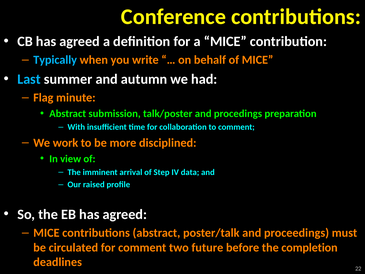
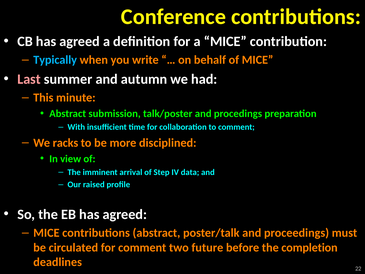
Last colour: light blue -> pink
Flag: Flag -> This
work: work -> racks
